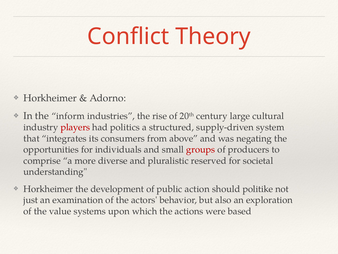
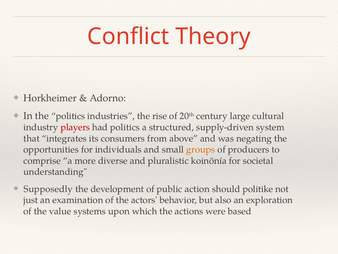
the inform: inform -> politics
groups colour: red -> orange
reserved: reserved -> koinōnía
Horkheimer at (48, 189): Horkheimer -> Supposedly
